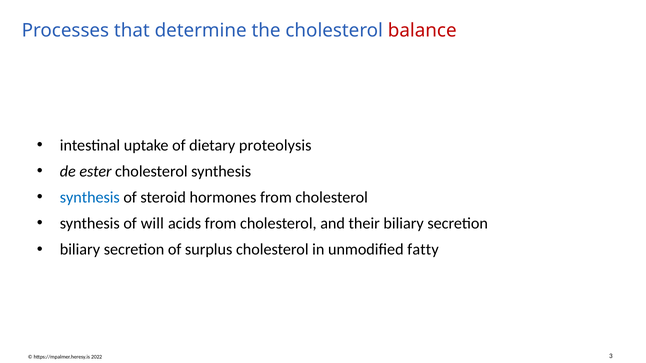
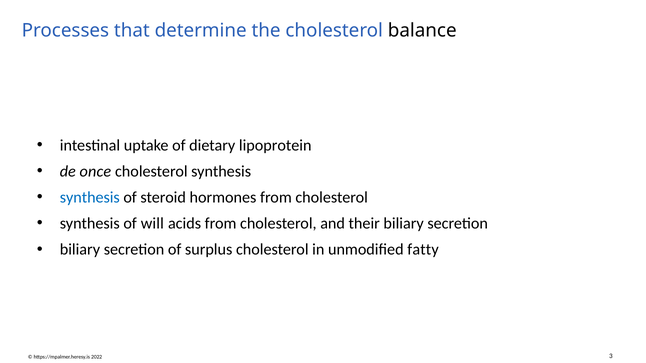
balance colour: red -> black
proteolysis: proteolysis -> lipoprotein
ester: ester -> once
